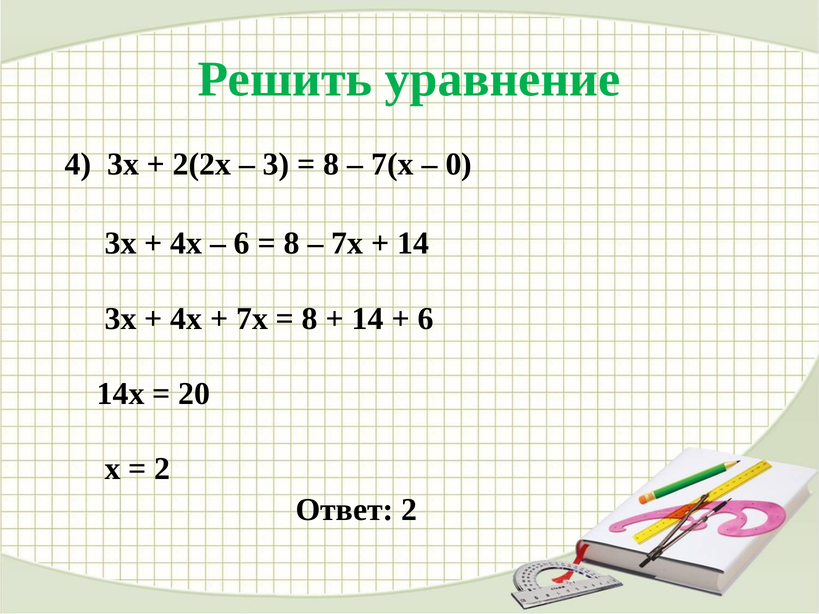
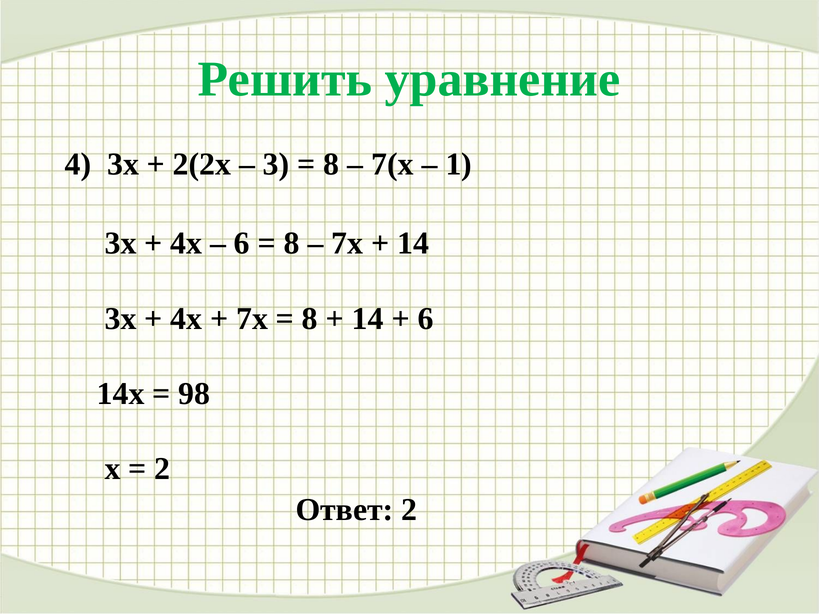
0: 0 -> 1
20: 20 -> 98
